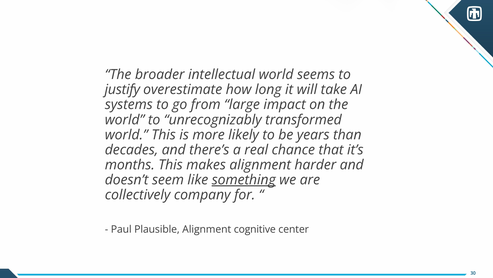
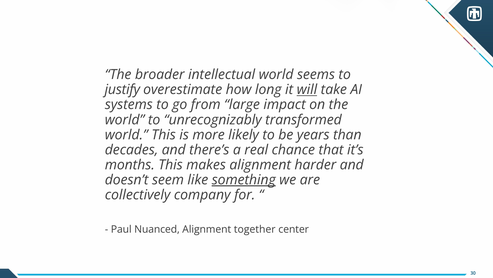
will underline: none -> present
Plausible: Plausible -> Nuanced
cognitive: cognitive -> together
